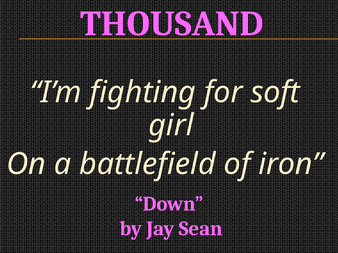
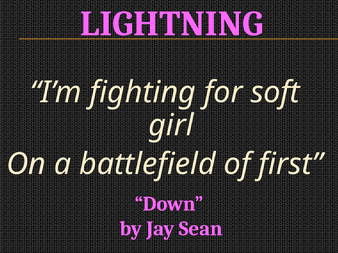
THOUSAND: THOUSAND -> LIGHTNING
iron: iron -> first
